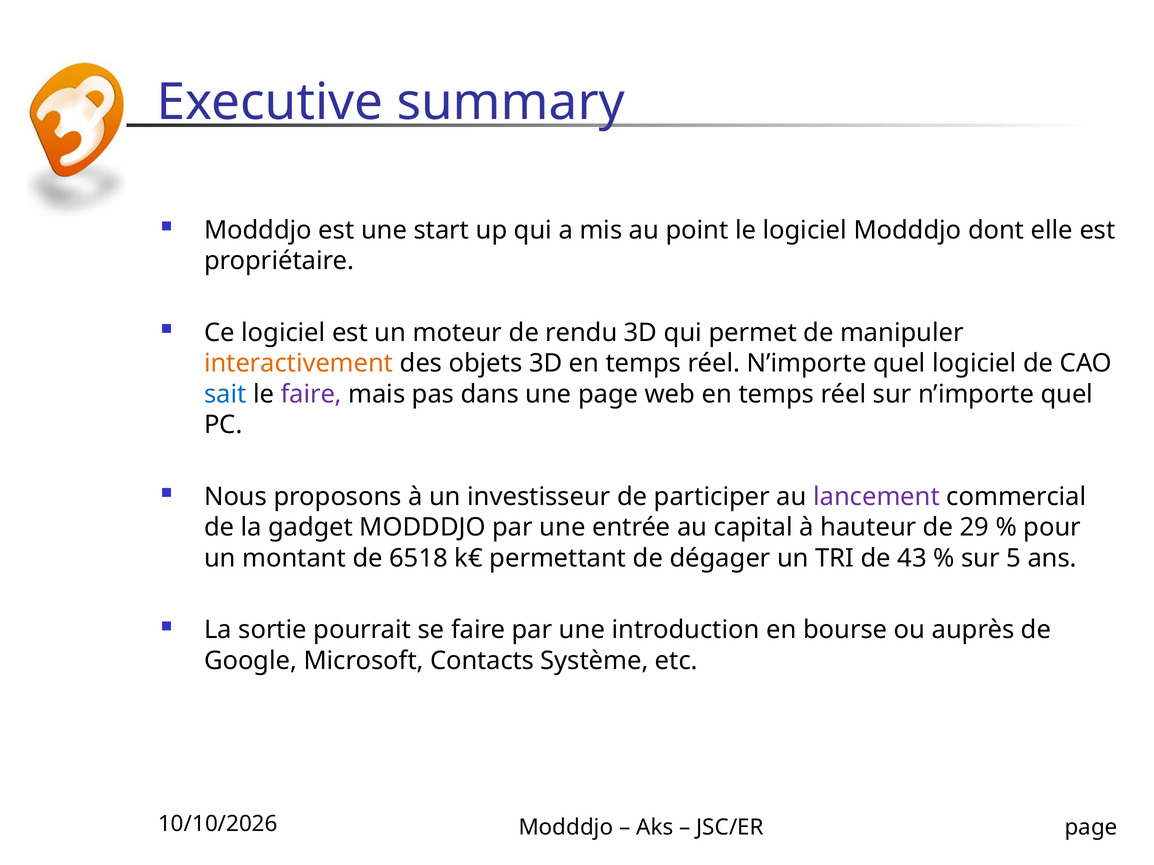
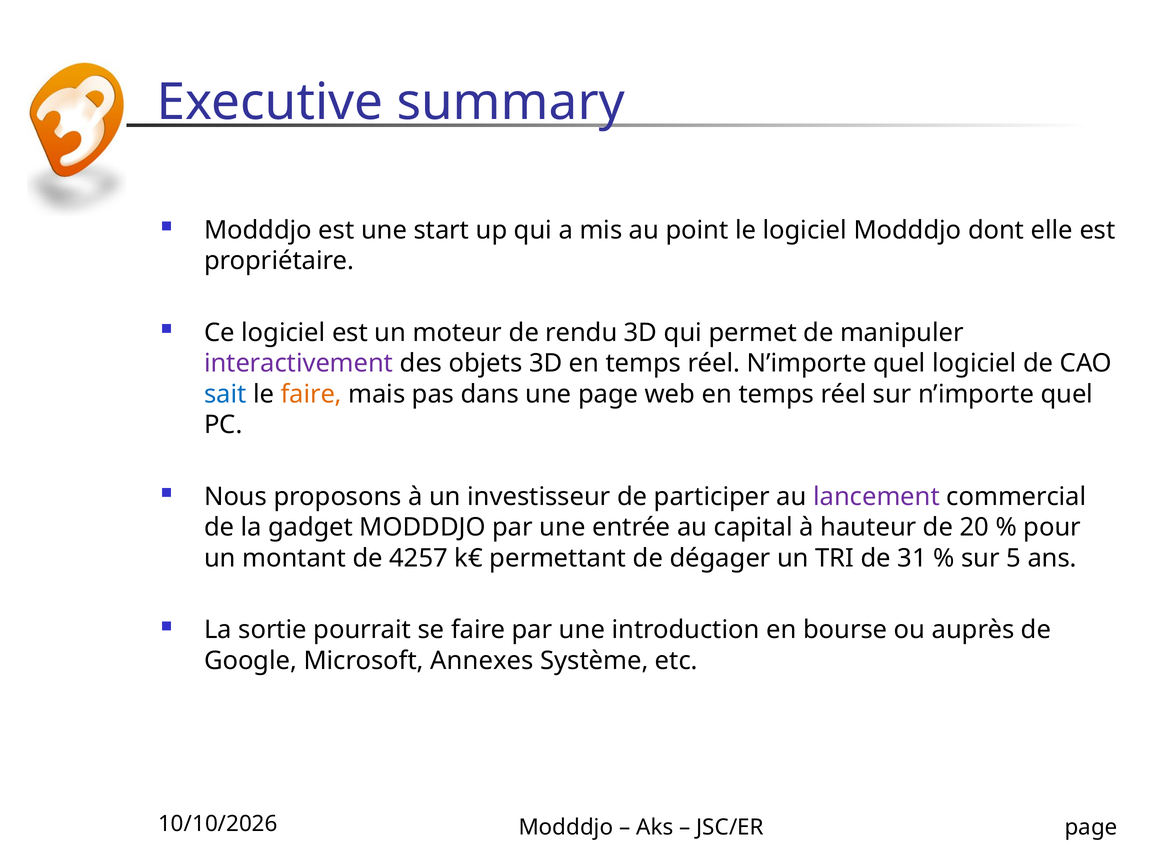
interactivement colour: orange -> purple
faire at (311, 394) colour: purple -> orange
29: 29 -> 20
6518: 6518 -> 4257
43: 43 -> 31
Contacts: Contacts -> Annexes
